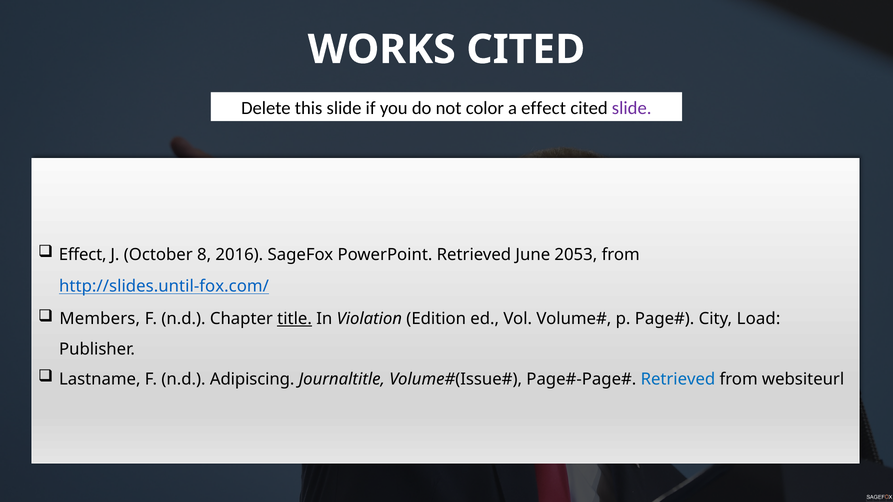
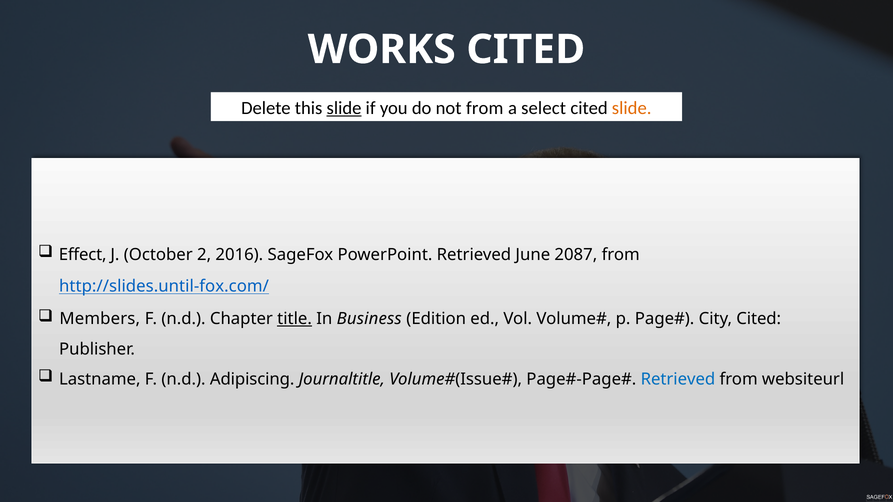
slide at (344, 108) underline: none -> present
not color: color -> from
a effect: effect -> select
slide at (632, 108) colour: purple -> orange
8: 8 -> 2
2053: 2053 -> 2087
Violation: Violation -> Business
City Load: Load -> Cited
